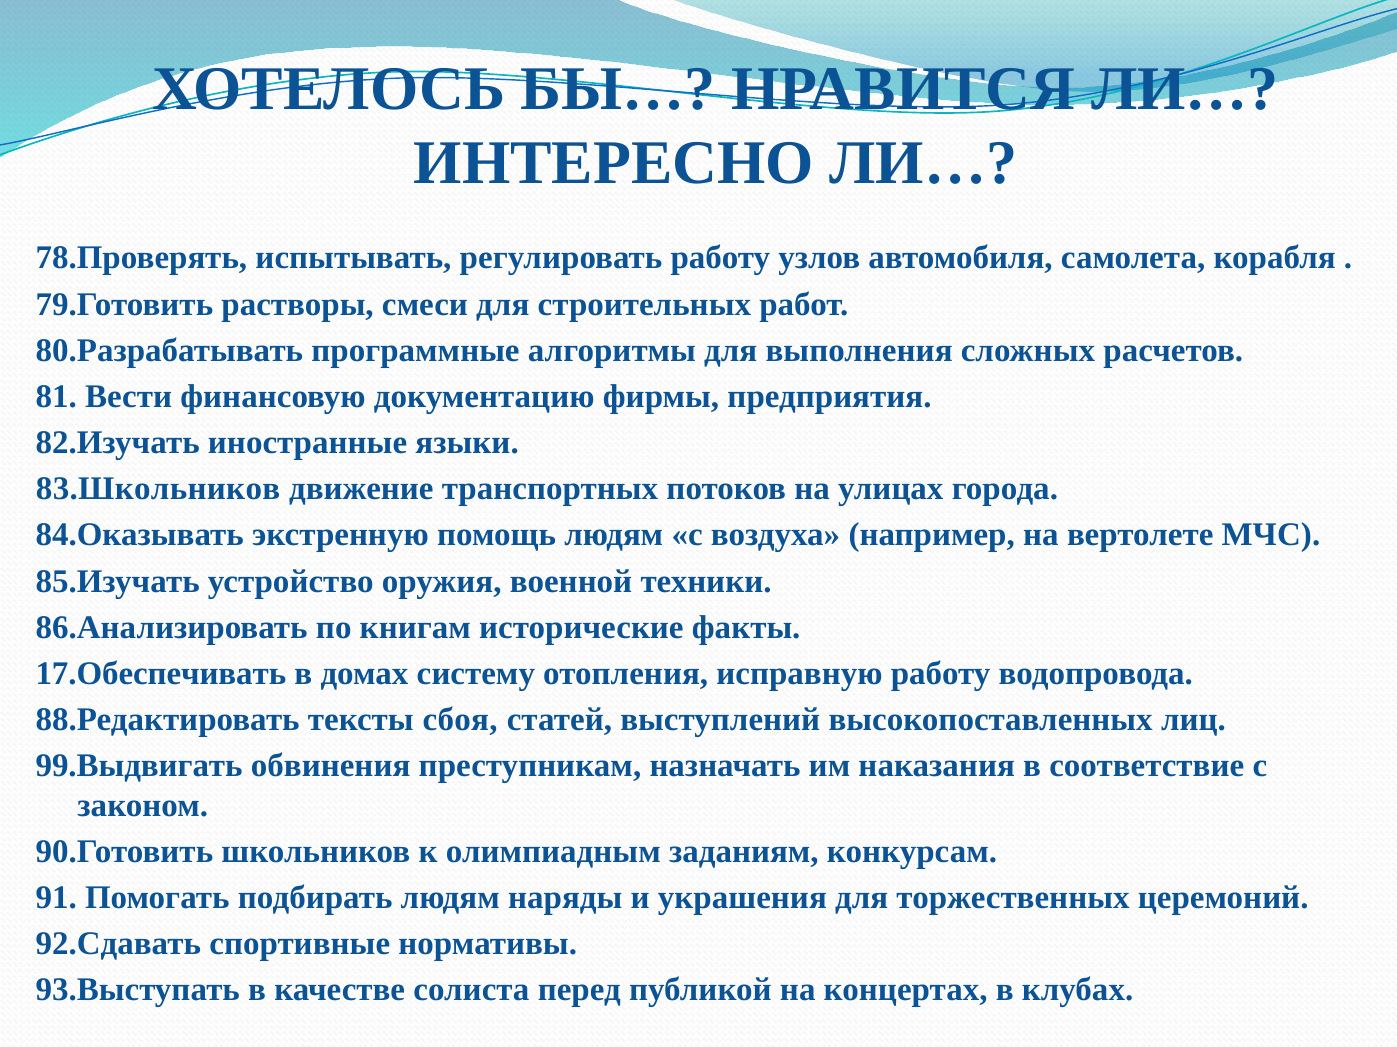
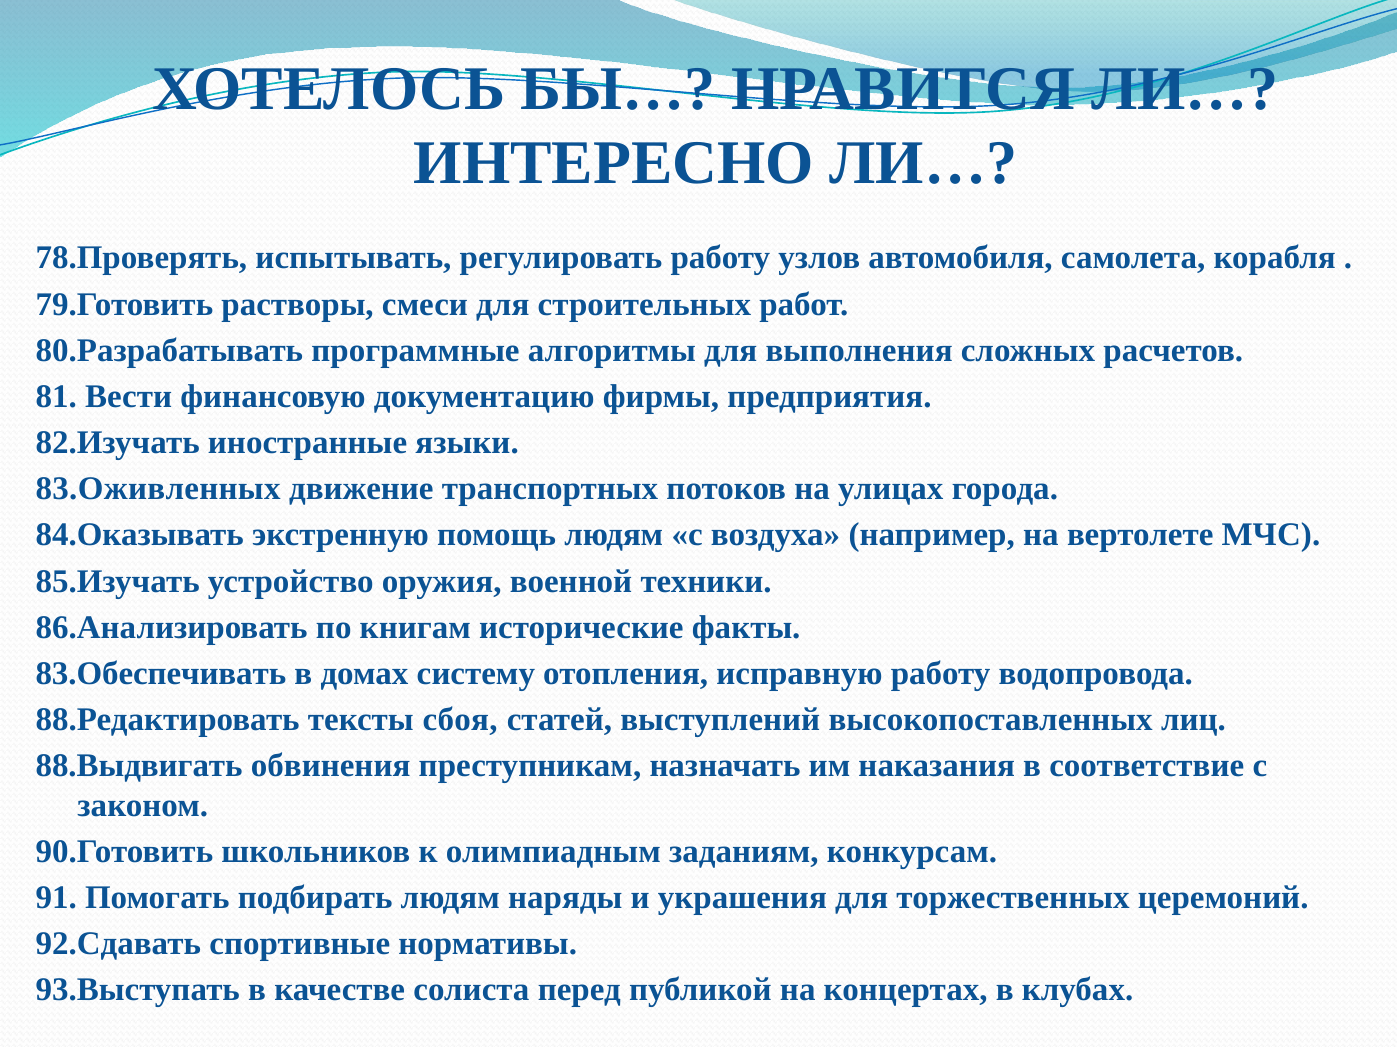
83.Школьников: 83.Школьников -> 83.Оживленных
17.Обеспечивать: 17.Обеспечивать -> 83.Обеспечивать
99.Выдвигать: 99.Выдвигать -> 88.Выдвигать
